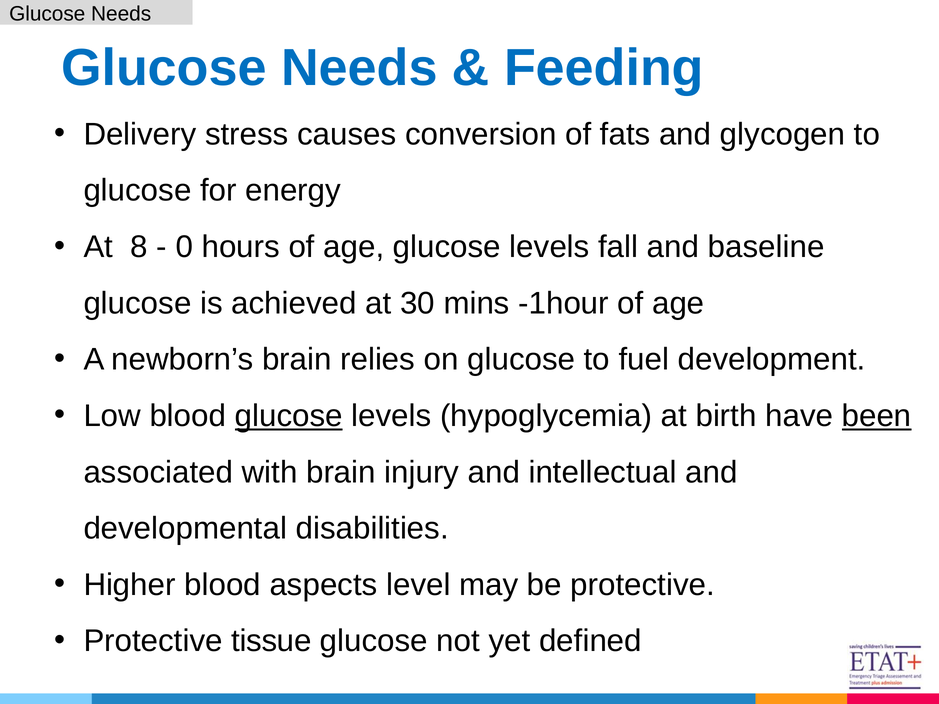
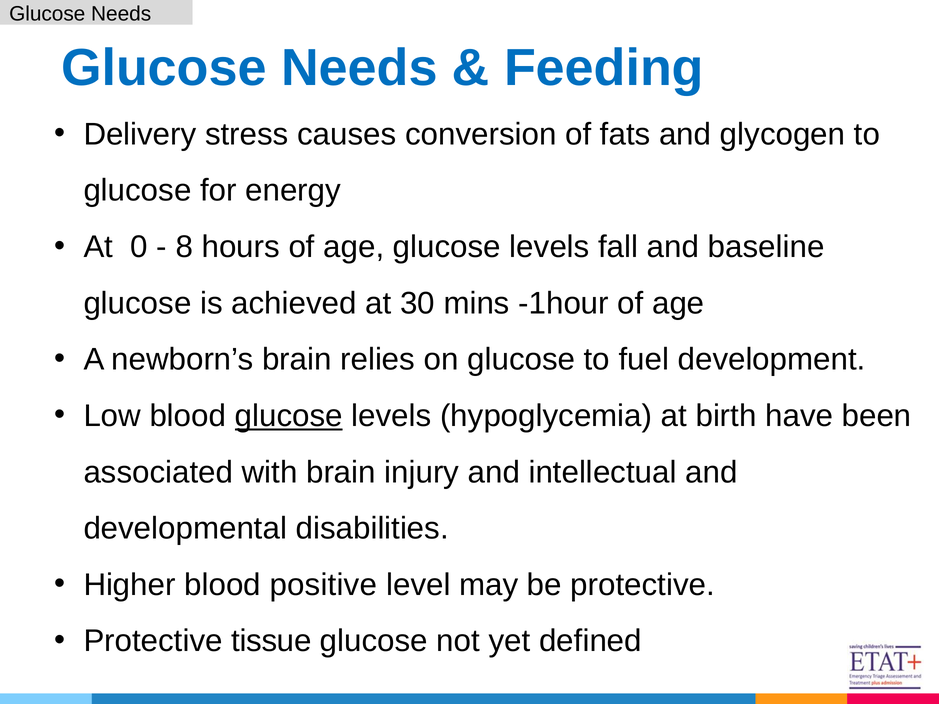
8: 8 -> 0
0: 0 -> 8
been underline: present -> none
aspects: aspects -> positive
